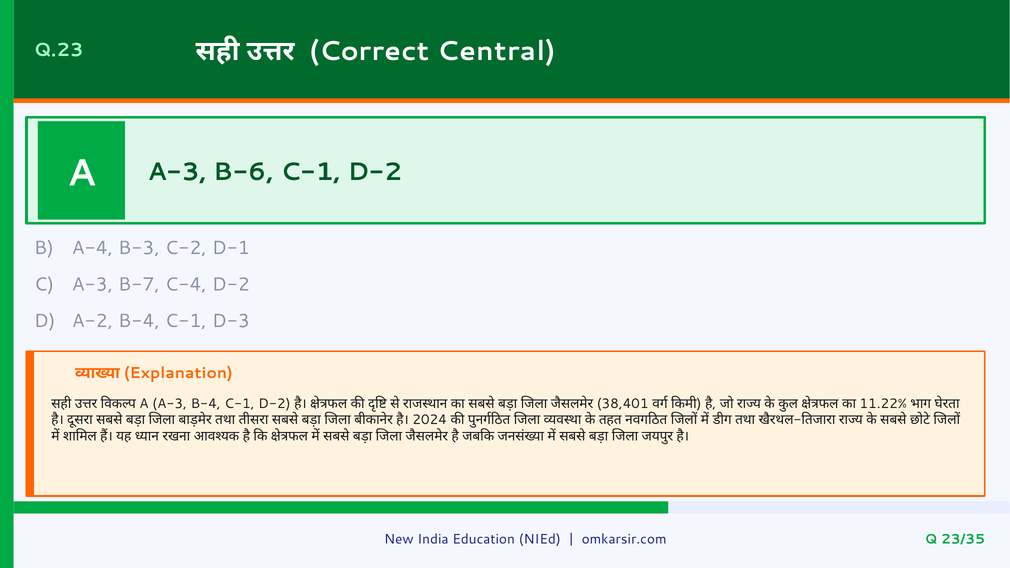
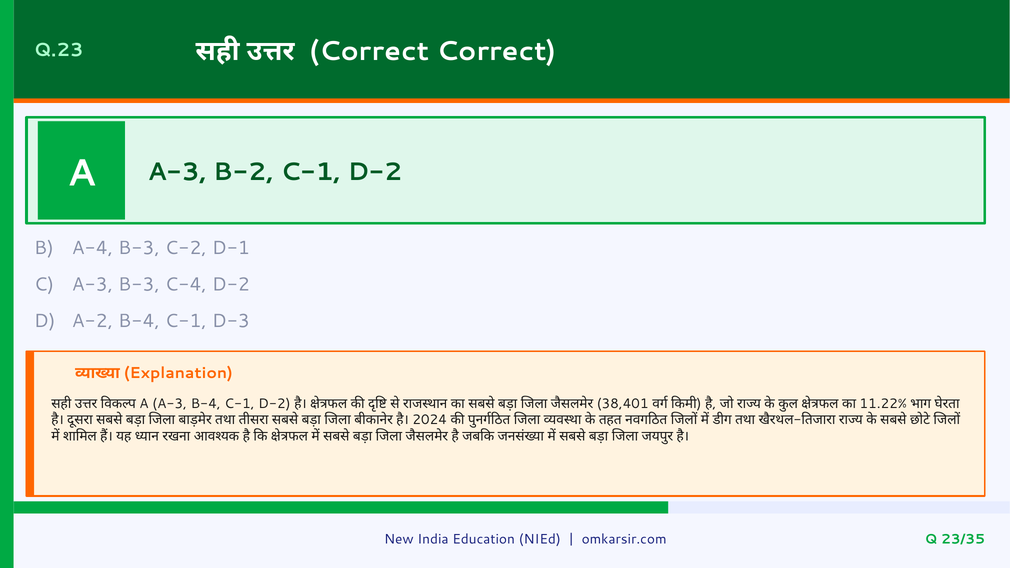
Correct Central: Central -> Correct
B-6: B-6 -> B-2
A-3 B-7: B-7 -> B-3
